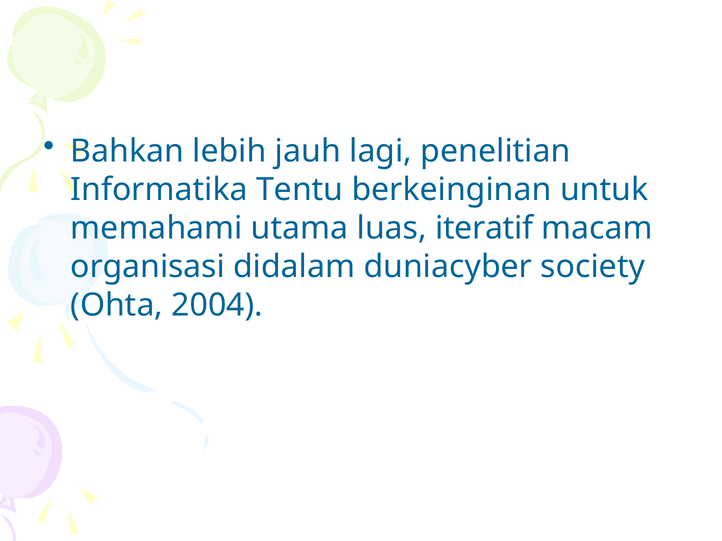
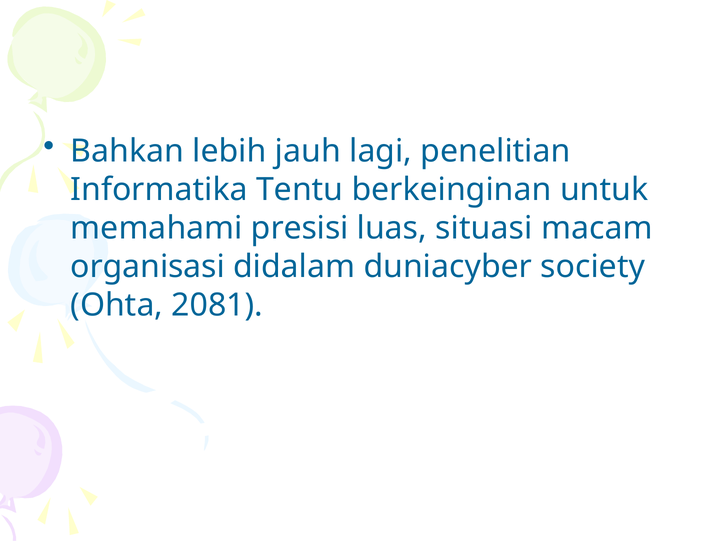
utama: utama -> presisi
iteratif: iteratif -> situasi
2004: 2004 -> 2081
